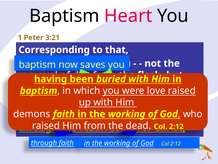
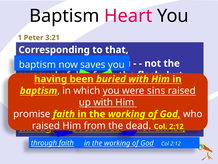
love: love -> sins
demons: demons -> promise
